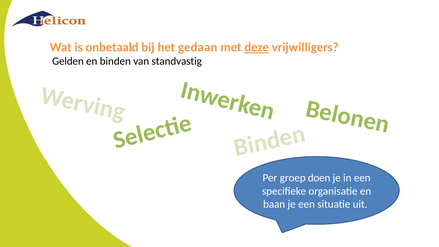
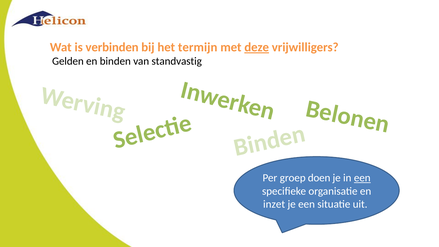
onbetaald: onbetaald -> verbinden
gedaan: gedaan -> termijn
een at (362, 178) underline: none -> present
baan: baan -> inzet
